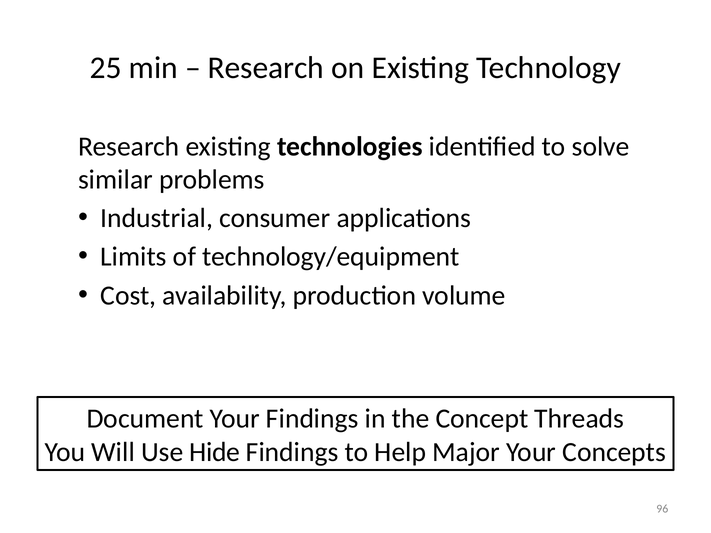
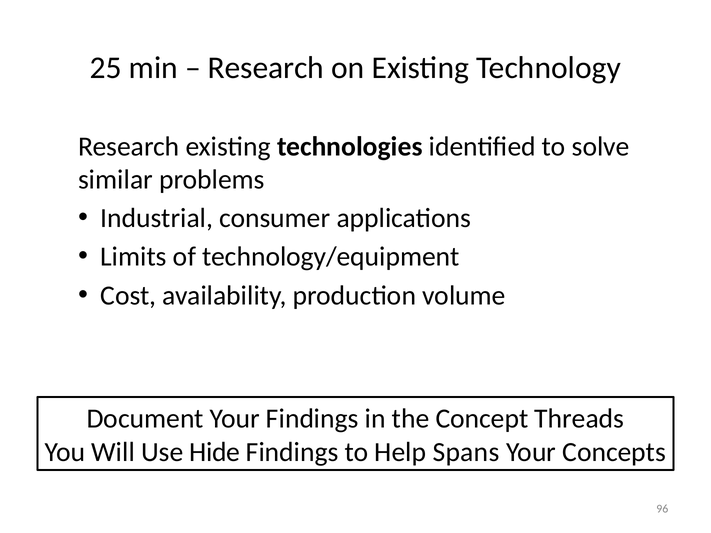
Major: Major -> Spans
